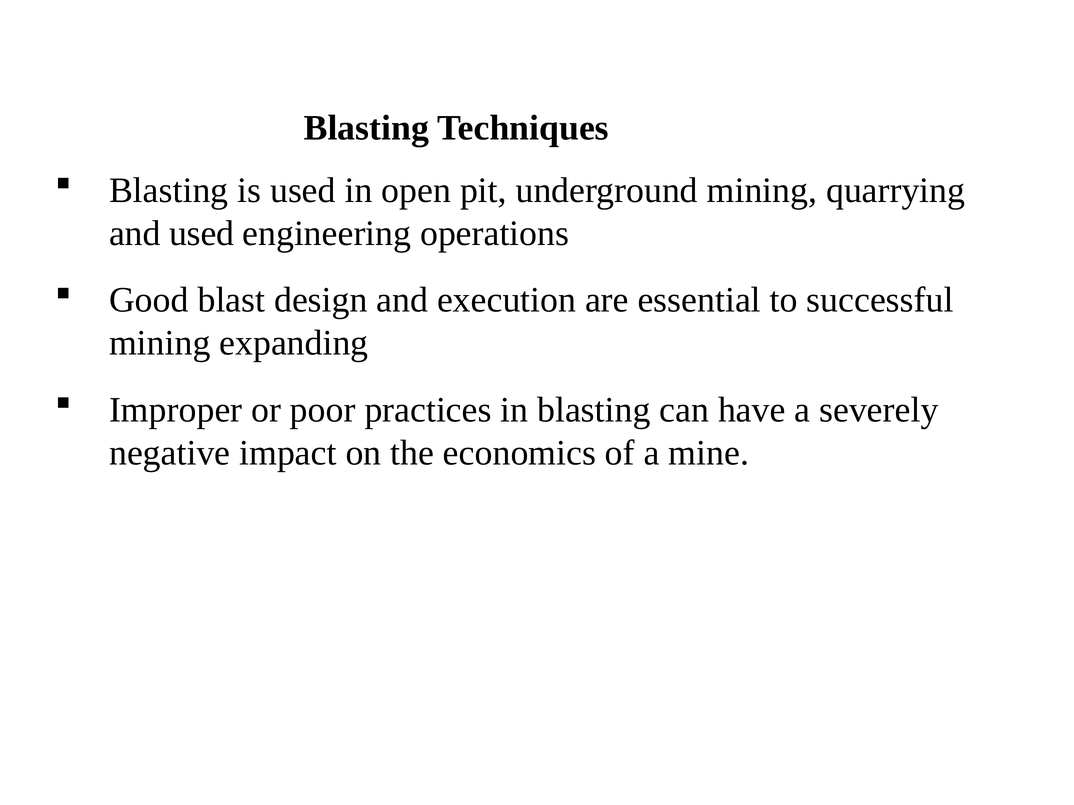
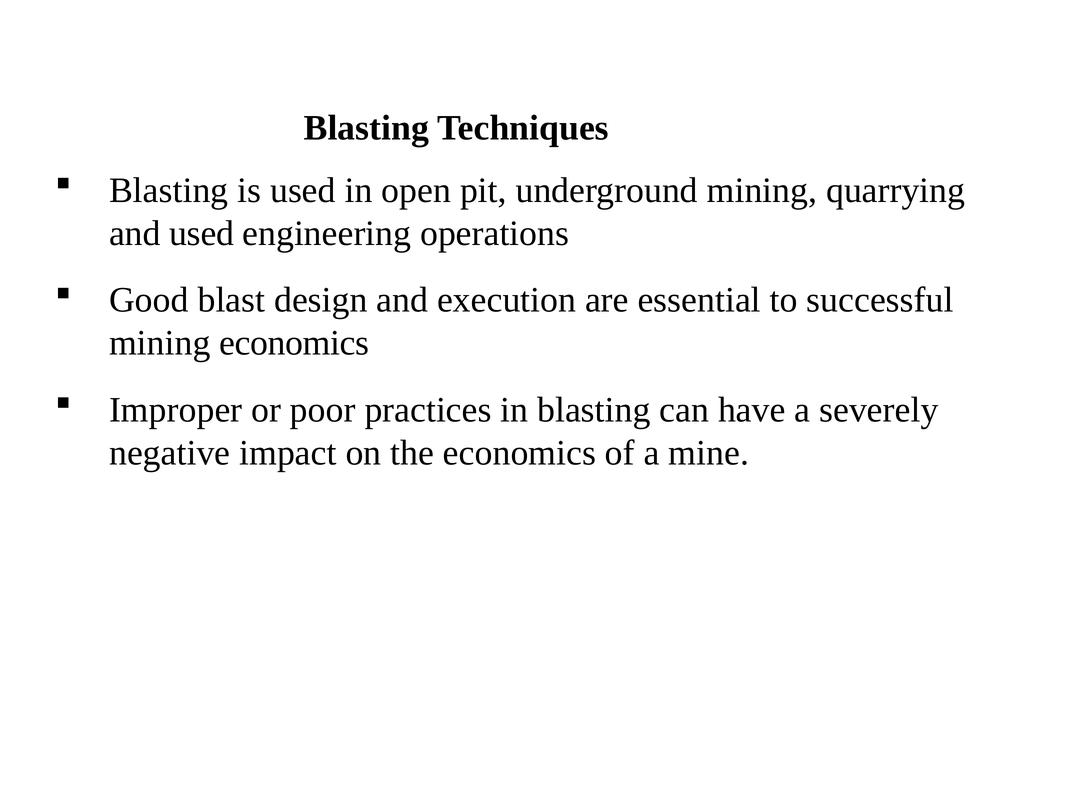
mining expanding: expanding -> economics
